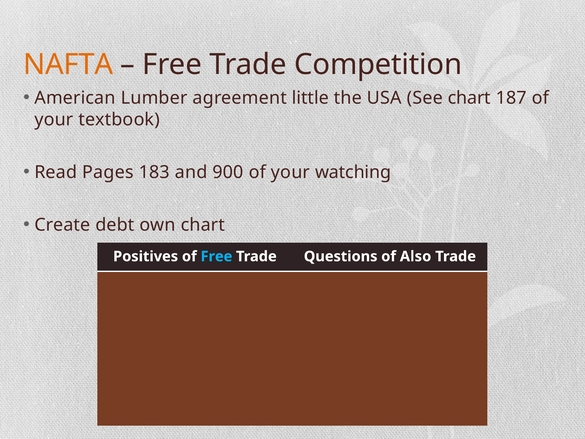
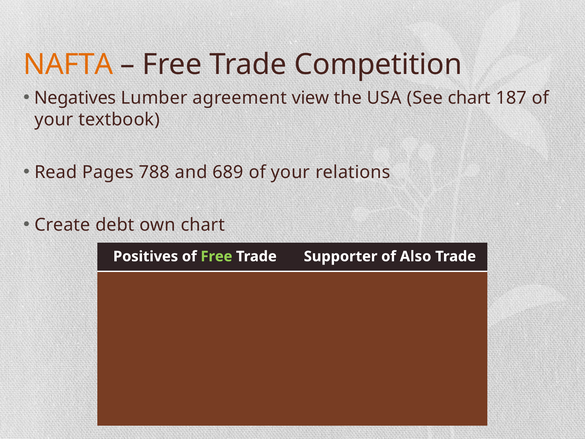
American: American -> Negatives
little: little -> view
183: 183 -> 788
900: 900 -> 689
watching: watching -> relations
Free at (216, 256) colour: light blue -> light green
Questions: Questions -> Supporter
